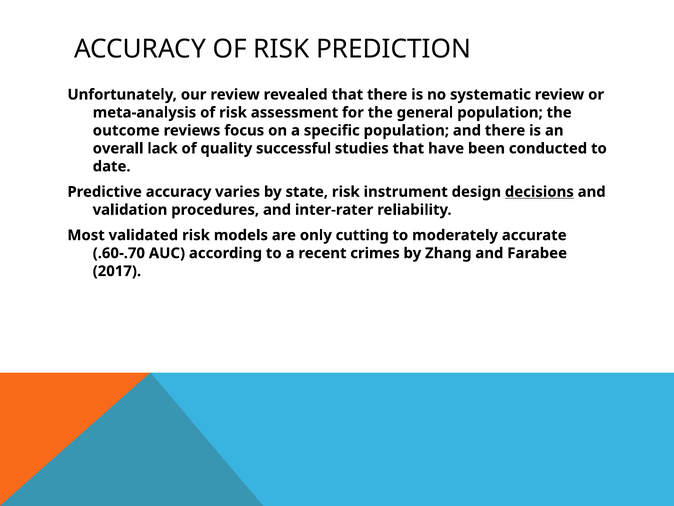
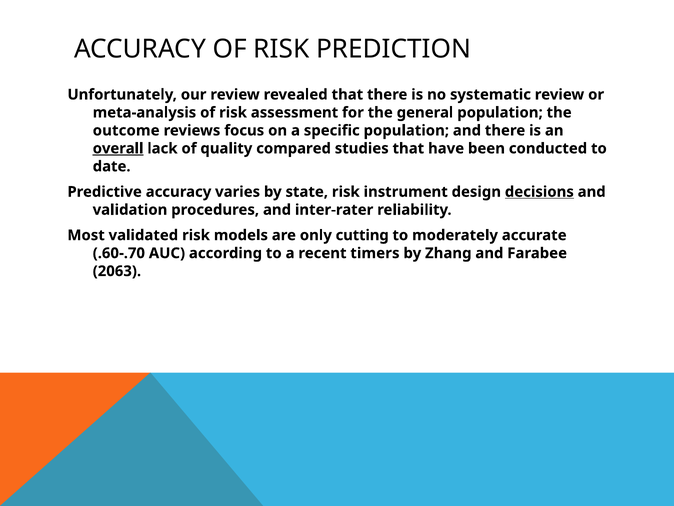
overall underline: none -> present
successful: successful -> compared
crimes: crimes -> timers
2017: 2017 -> 2063
